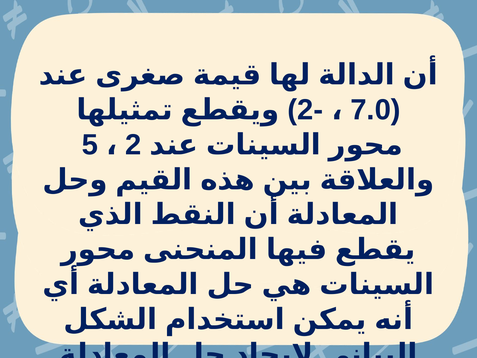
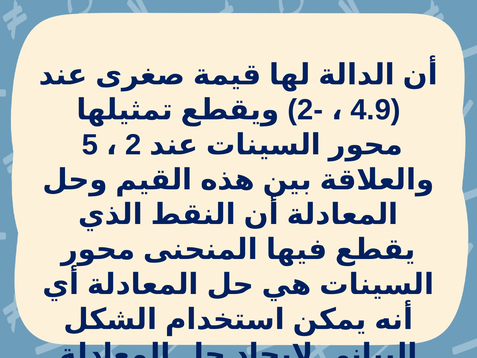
7.0: 7.0 -> 4.9
